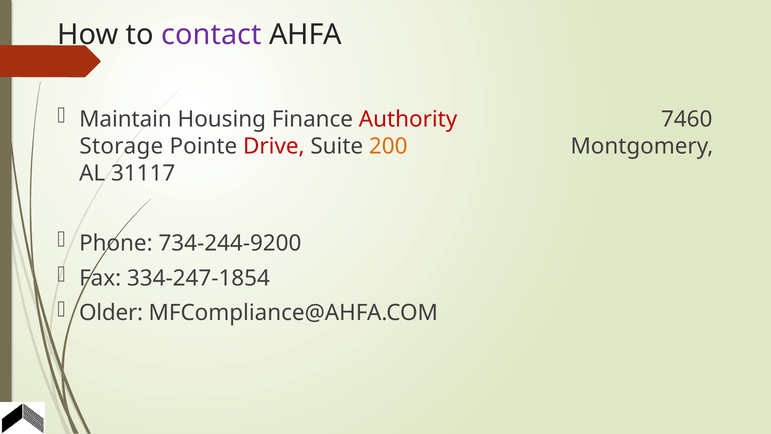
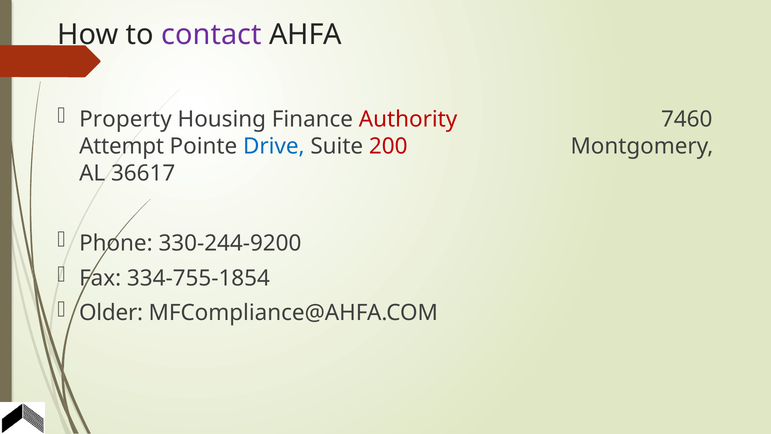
Maintain: Maintain -> Property
Storage: Storage -> Attempt
Drive colour: red -> blue
200 colour: orange -> red
31117: 31117 -> 36617
734-244-9200: 734-244-9200 -> 330-244-9200
334-247-1854: 334-247-1854 -> 334-755-1854
